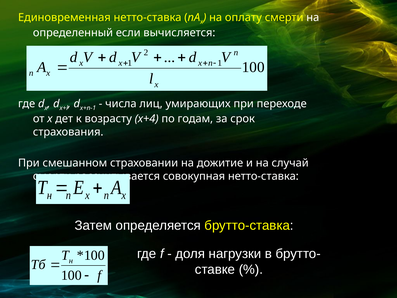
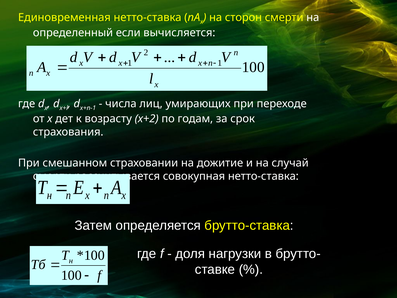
оплату: оплату -> сторон
х+4: х+4 -> х+2
